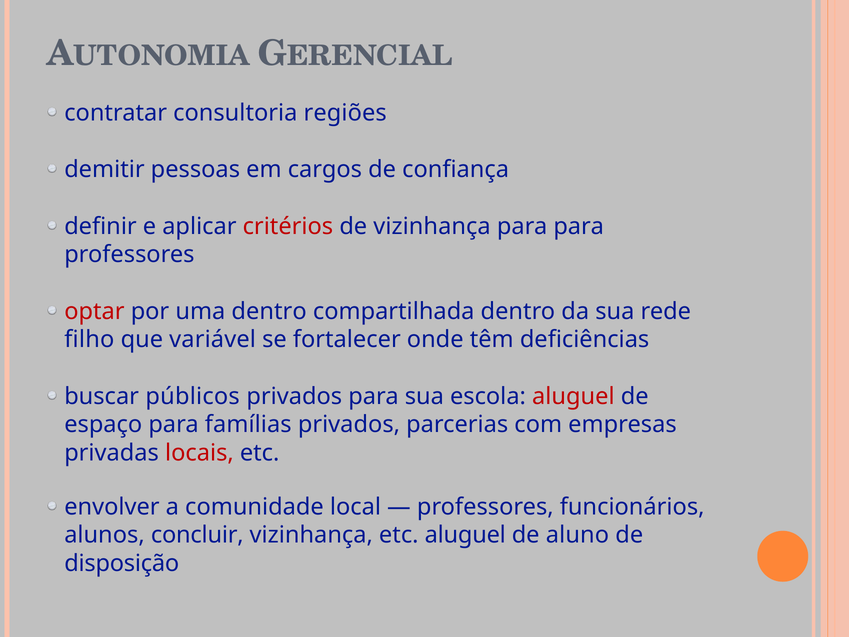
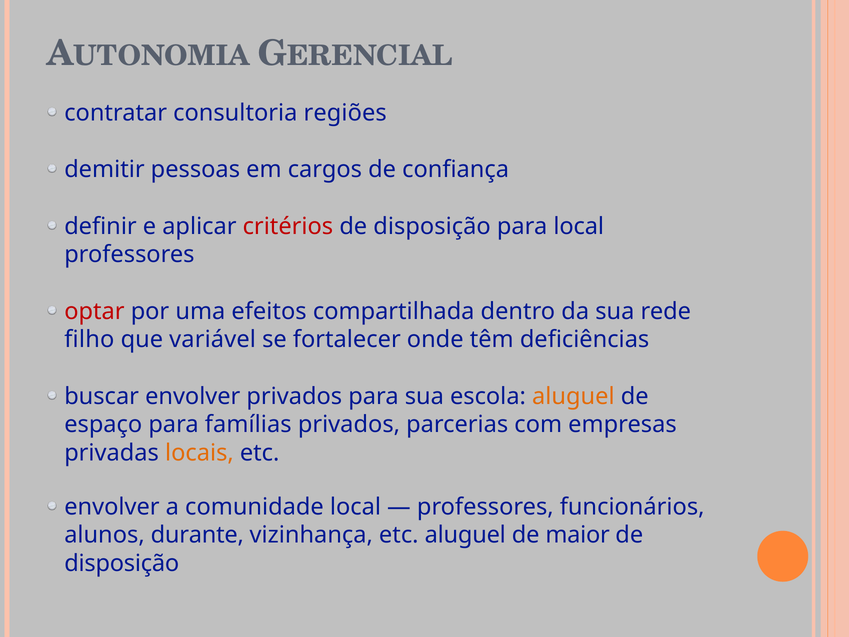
vizinhança at (432, 226): vizinhança -> disposição
para para: para -> local
uma dentro: dentro -> efeitos
buscar públicos: públicos -> envolver
aluguel at (573, 396) colour: red -> orange
locais colour: red -> orange
concluir: concluir -> durante
aluno: aluno -> maior
